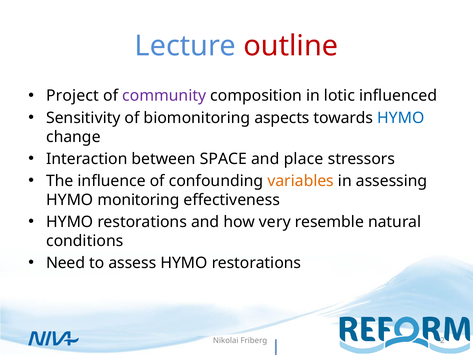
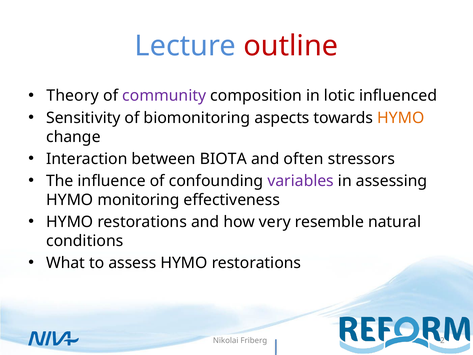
Project: Project -> Theory
HYMO at (401, 118) colour: blue -> orange
SPACE: SPACE -> BIOTA
place: place -> often
variables colour: orange -> purple
Need: Need -> What
